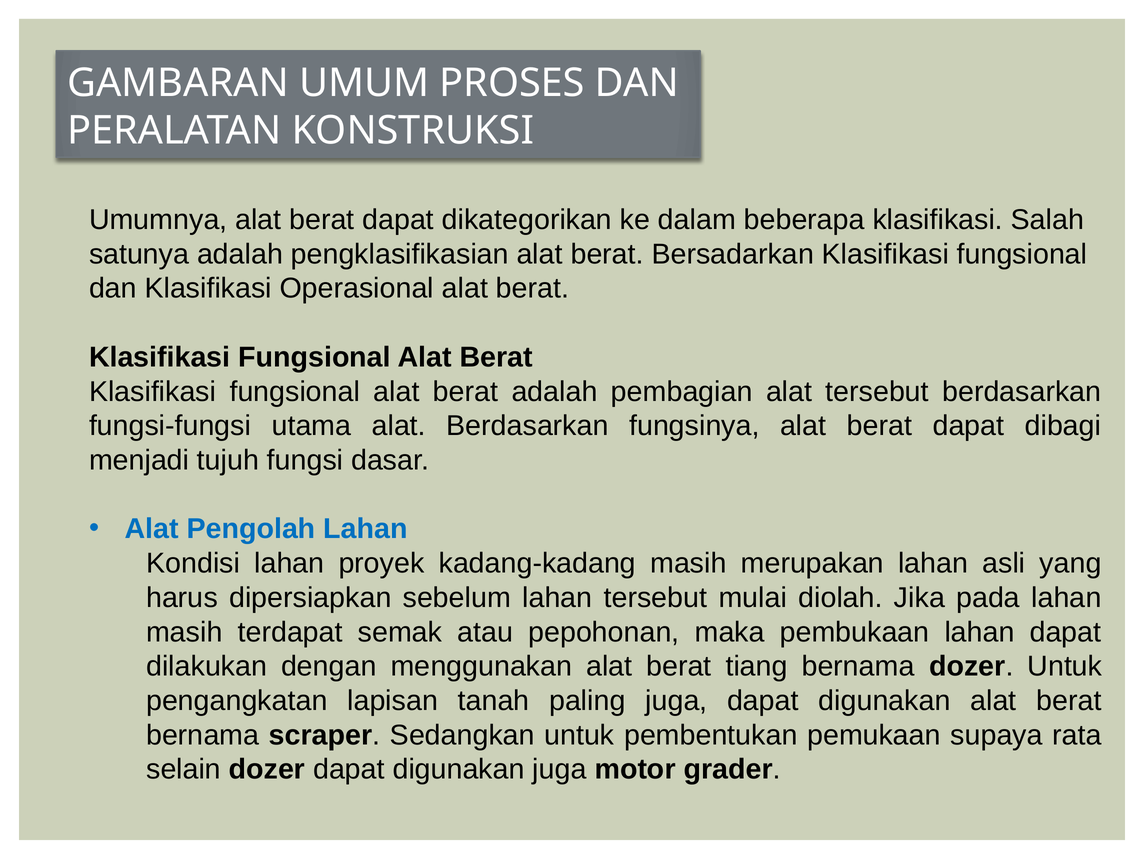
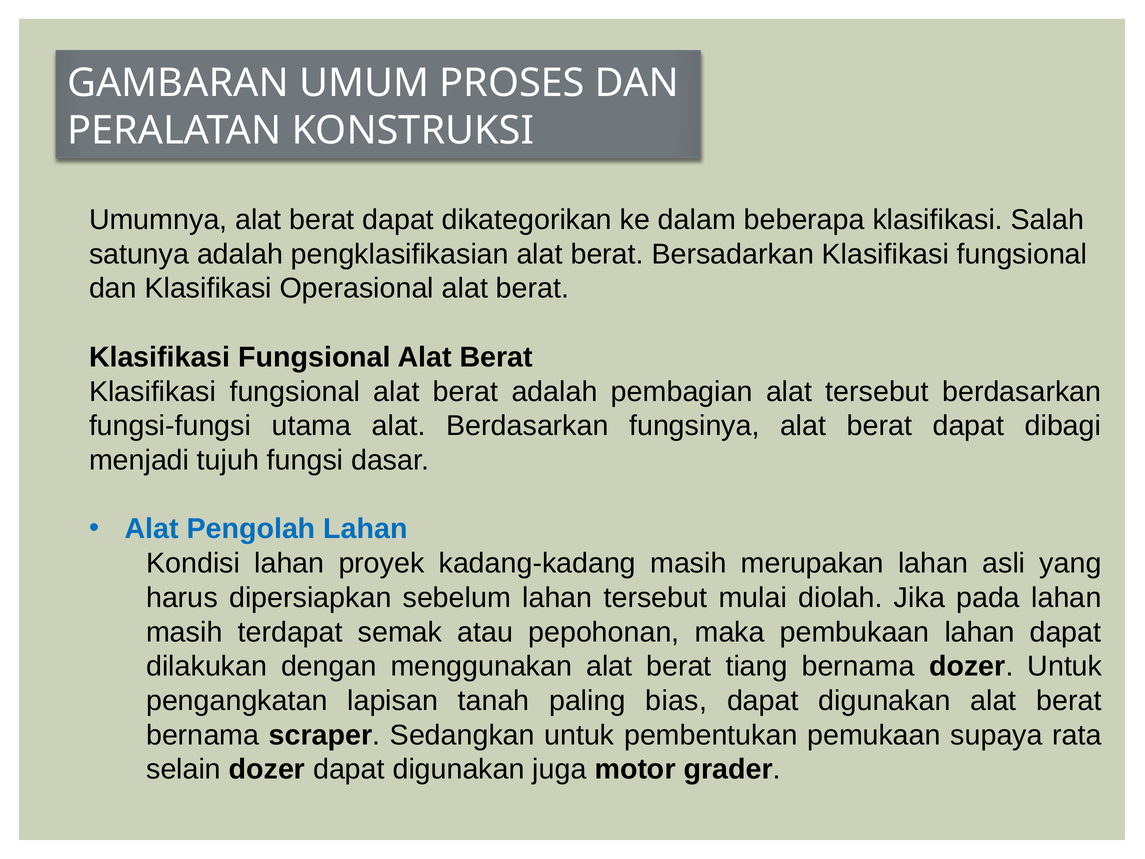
paling juga: juga -> bias
